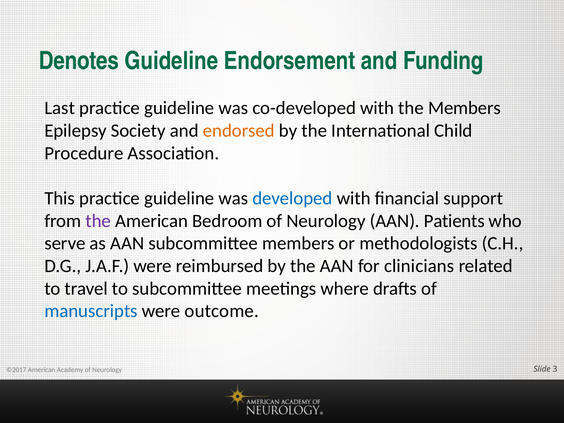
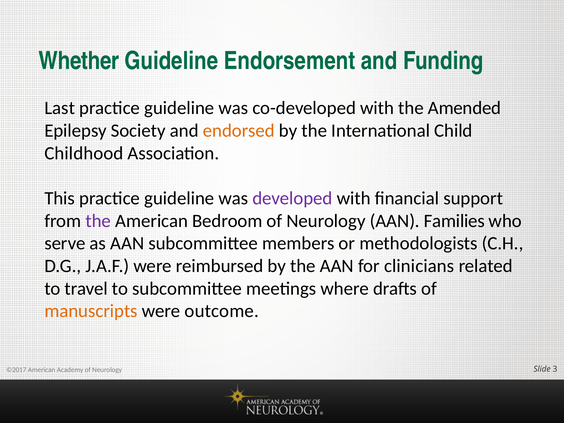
Denotes: Denotes -> Whether
the Members: Members -> Amended
Procedure: Procedure -> Childhood
developed colour: blue -> purple
Patients: Patients -> Families
manuscripts colour: blue -> orange
